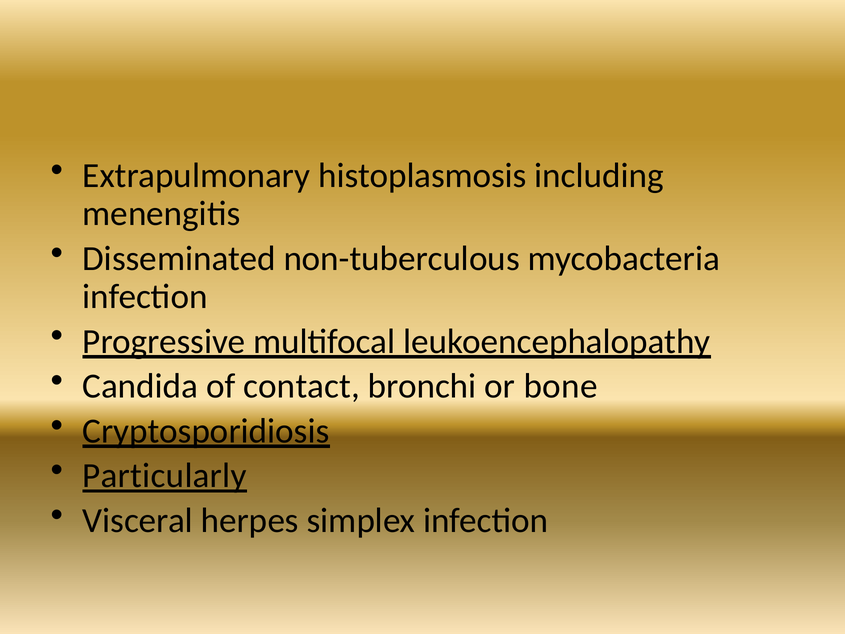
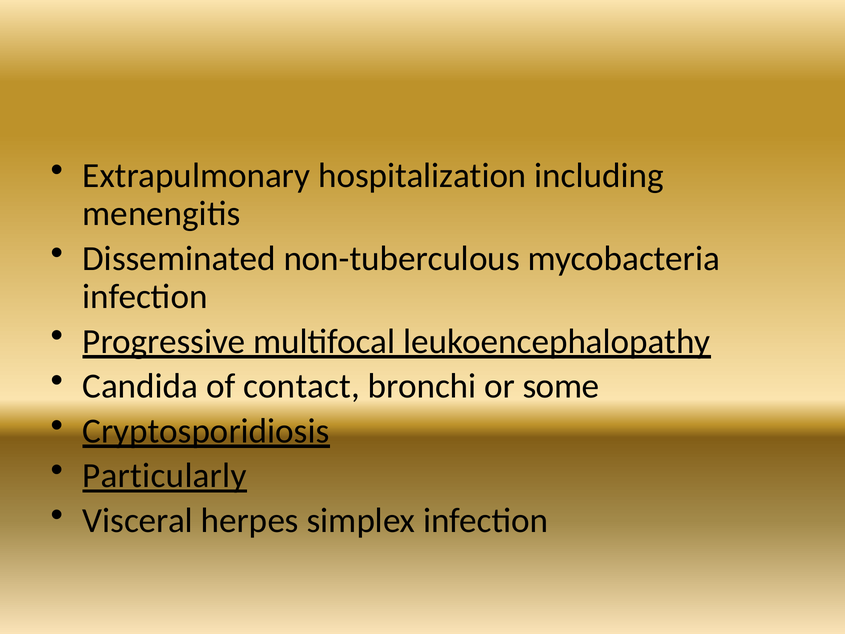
histoplasmosis: histoplasmosis -> hospitalization
bone: bone -> some
